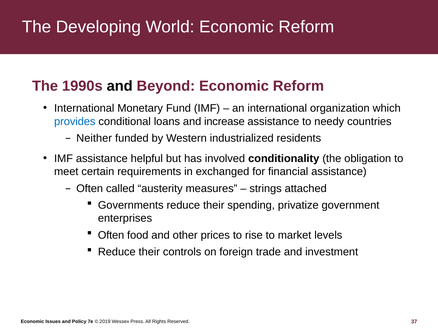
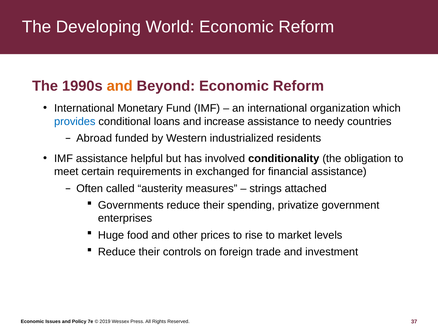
and at (120, 86) colour: black -> orange
Neither: Neither -> Abroad
Often at (111, 236): Often -> Huge
